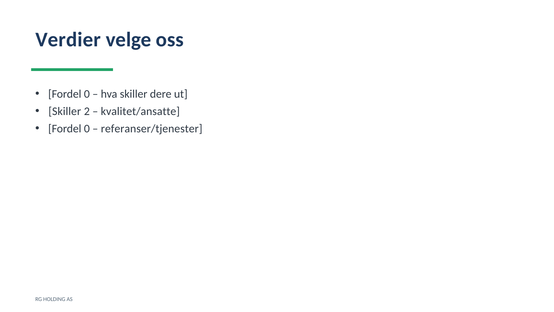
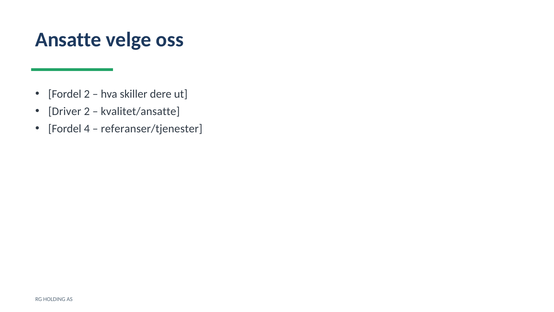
Verdier: Verdier -> Ansatte
0 at (87, 94): 0 -> 2
Skiller at (65, 111): Skiller -> Driver
0 at (87, 128): 0 -> 4
